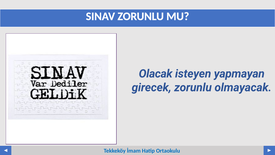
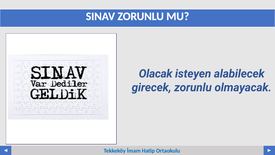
yapmayan: yapmayan -> alabilecek
